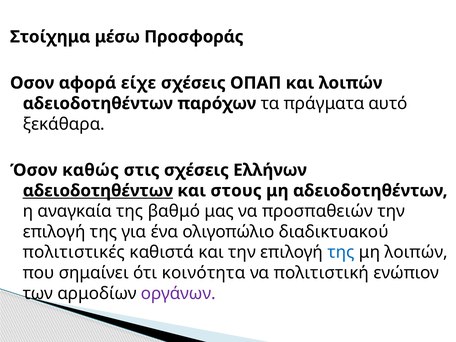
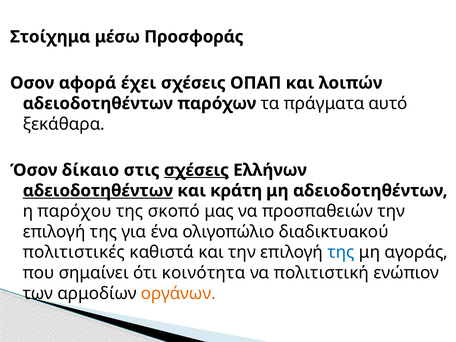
είχε: είχε -> έχει
καθώς: καθώς -> δίκαιο
σχέσεις at (196, 170) underline: none -> present
στους: στους -> κράτη
αναγκαία: αναγκαία -> παρόχου
βαθμό: βαθμό -> σκοπό
μη λοιπών: λοιπών -> αγοράς
οργάνων colour: purple -> orange
